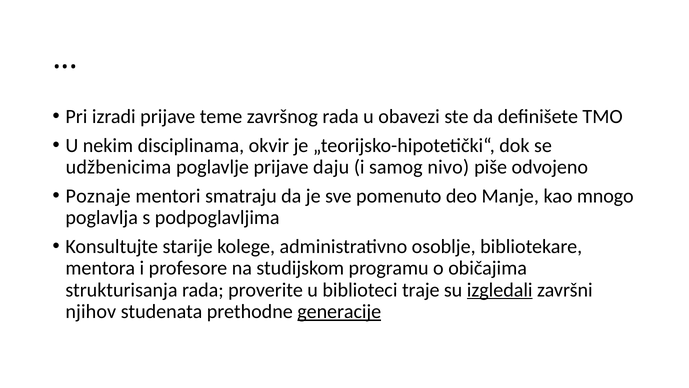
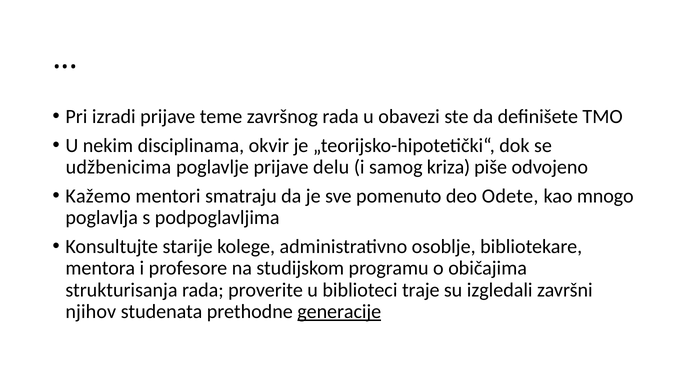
daju: daju -> delu
nivo: nivo -> kriza
Poznaje: Poznaje -> Kažemo
Manje: Manje -> Odete
izgledali underline: present -> none
